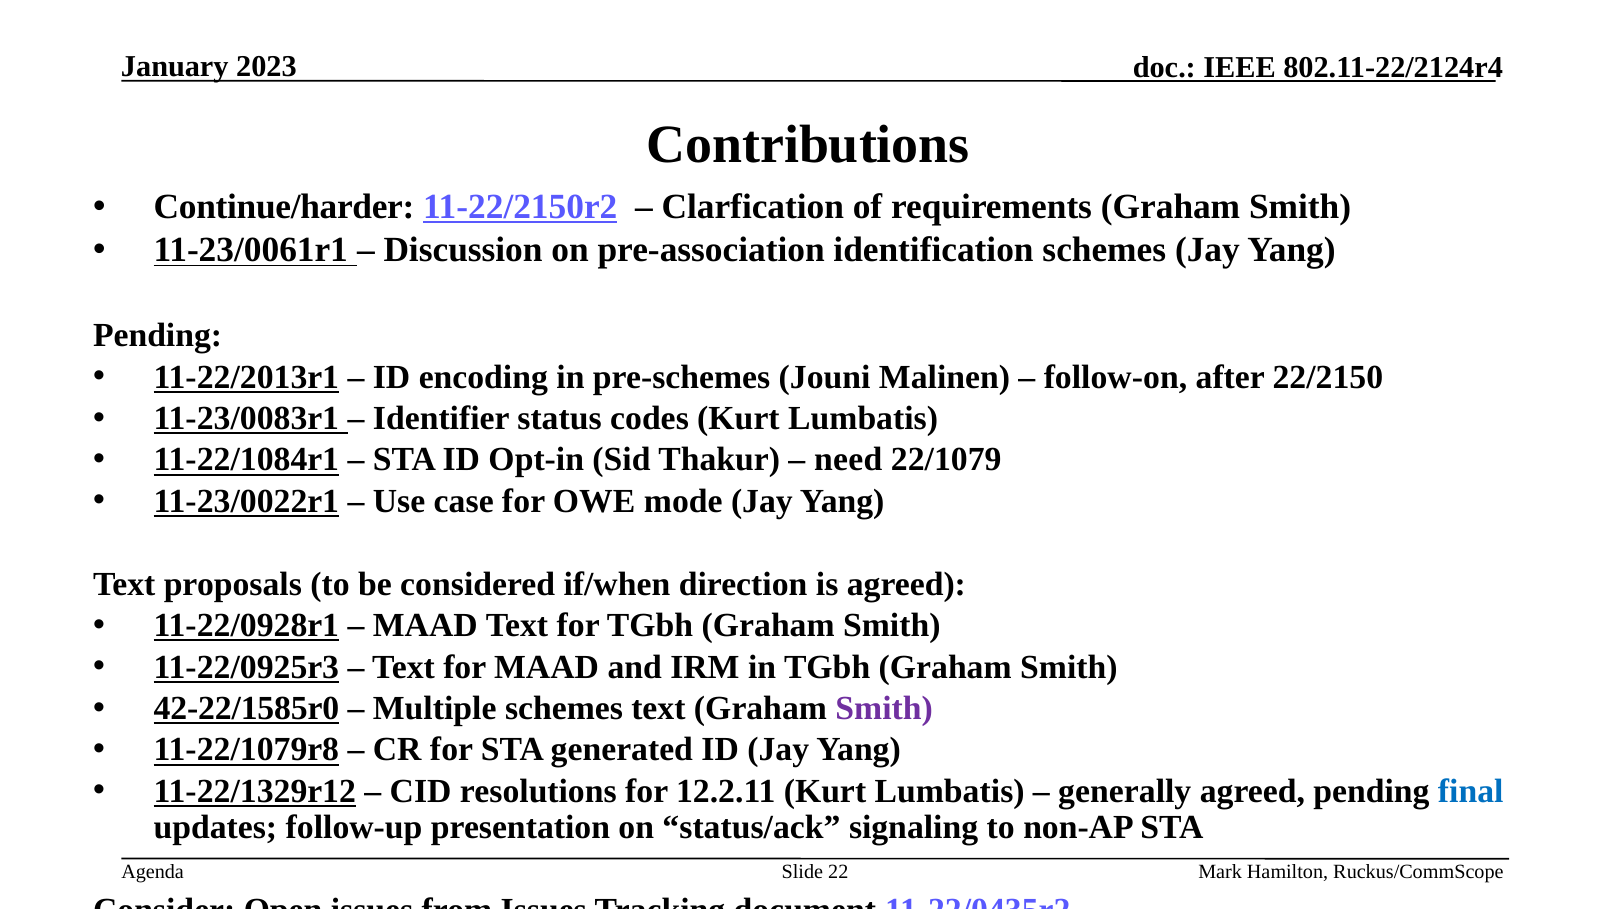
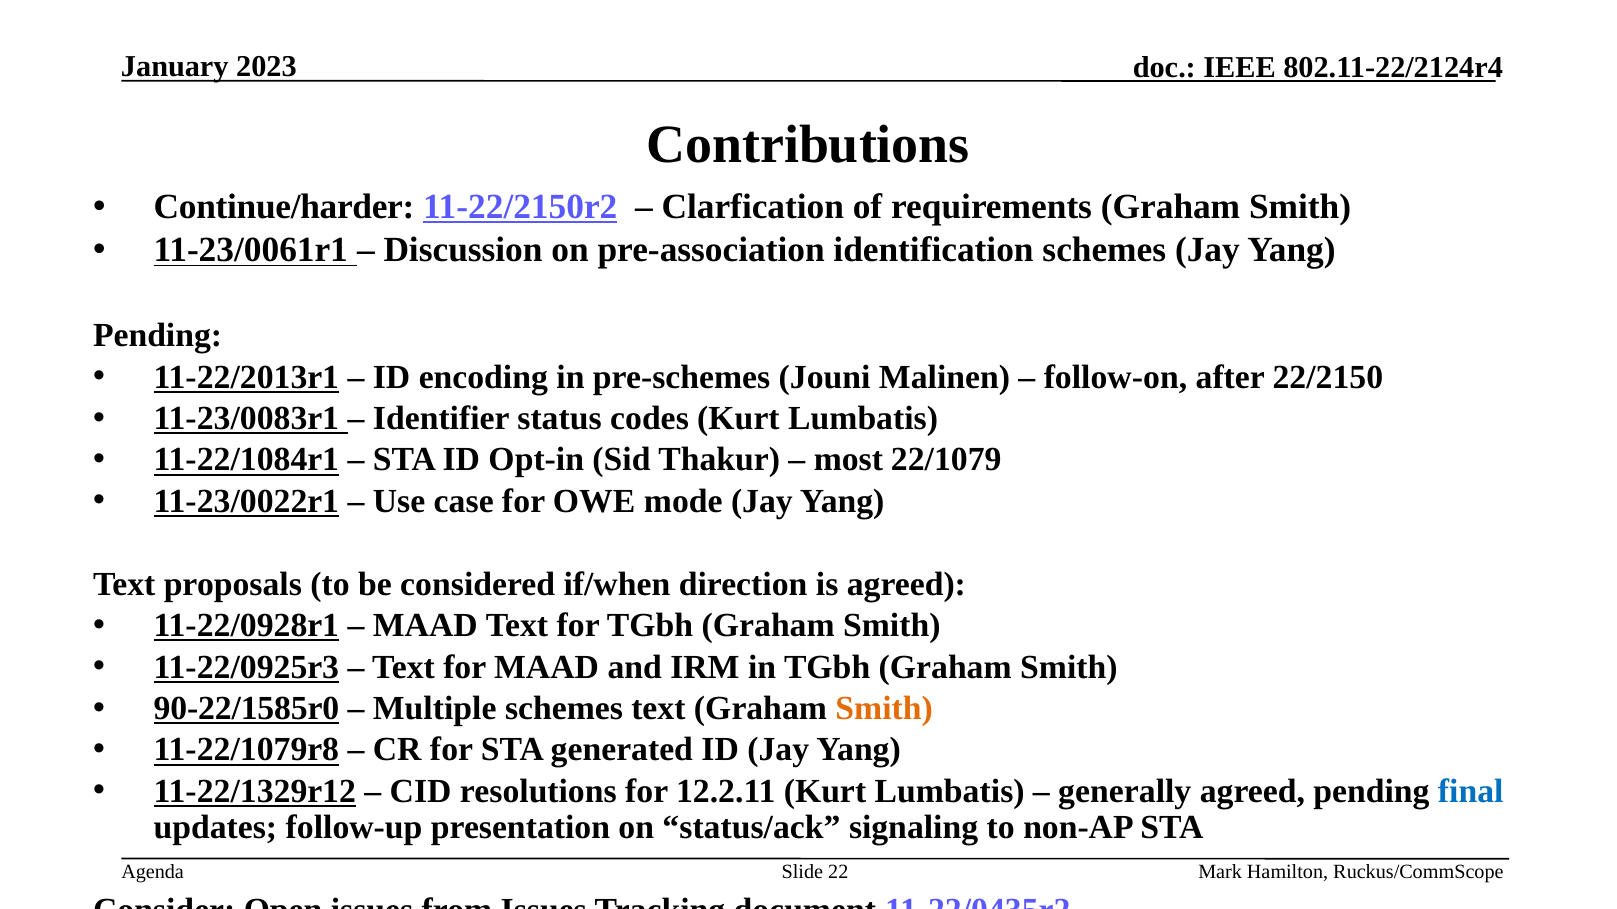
need: need -> most
42-22/1585r0: 42-22/1585r0 -> 90-22/1585r0
Smith at (884, 709) colour: purple -> orange
